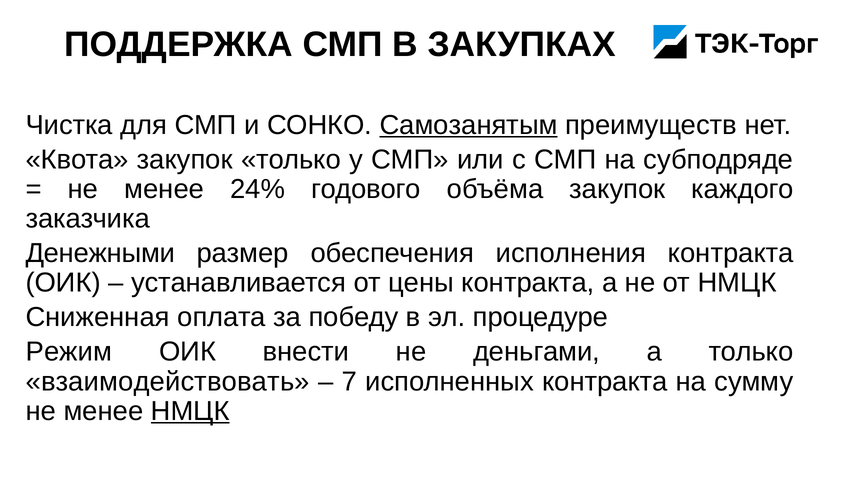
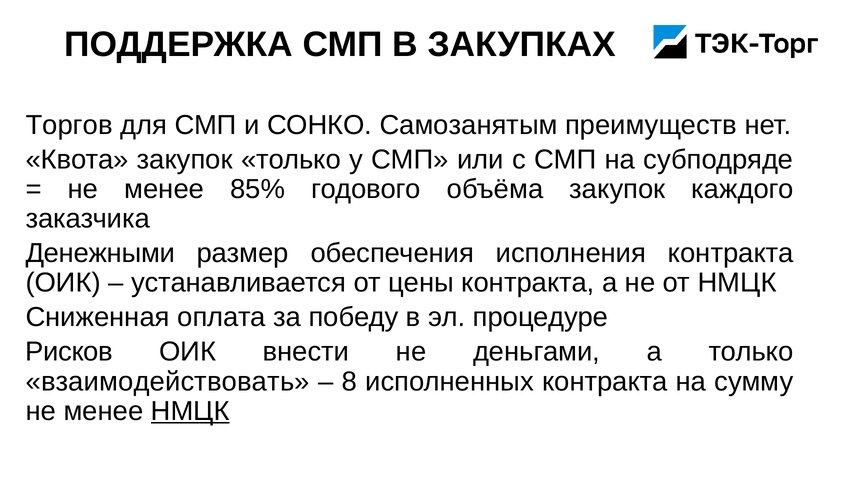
Чистка: Чистка -> Торгов
Самозанятым underline: present -> none
24%: 24% -> 85%
Режим: Режим -> Рисков
7: 7 -> 8
